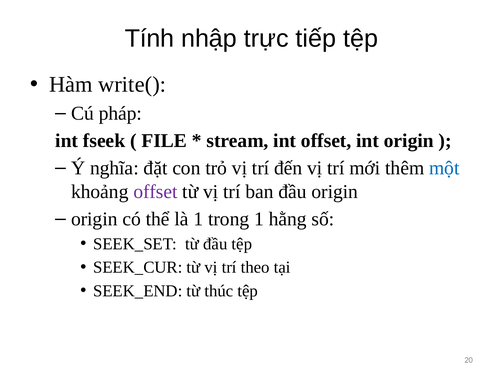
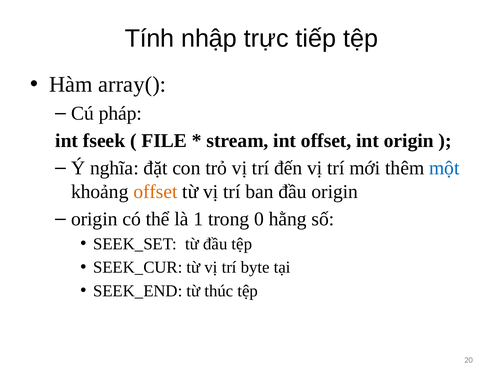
write(: write( -> array(
offset at (155, 192) colour: purple -> orange
trong 1: 1 -> 0
theo: theo -> byte
